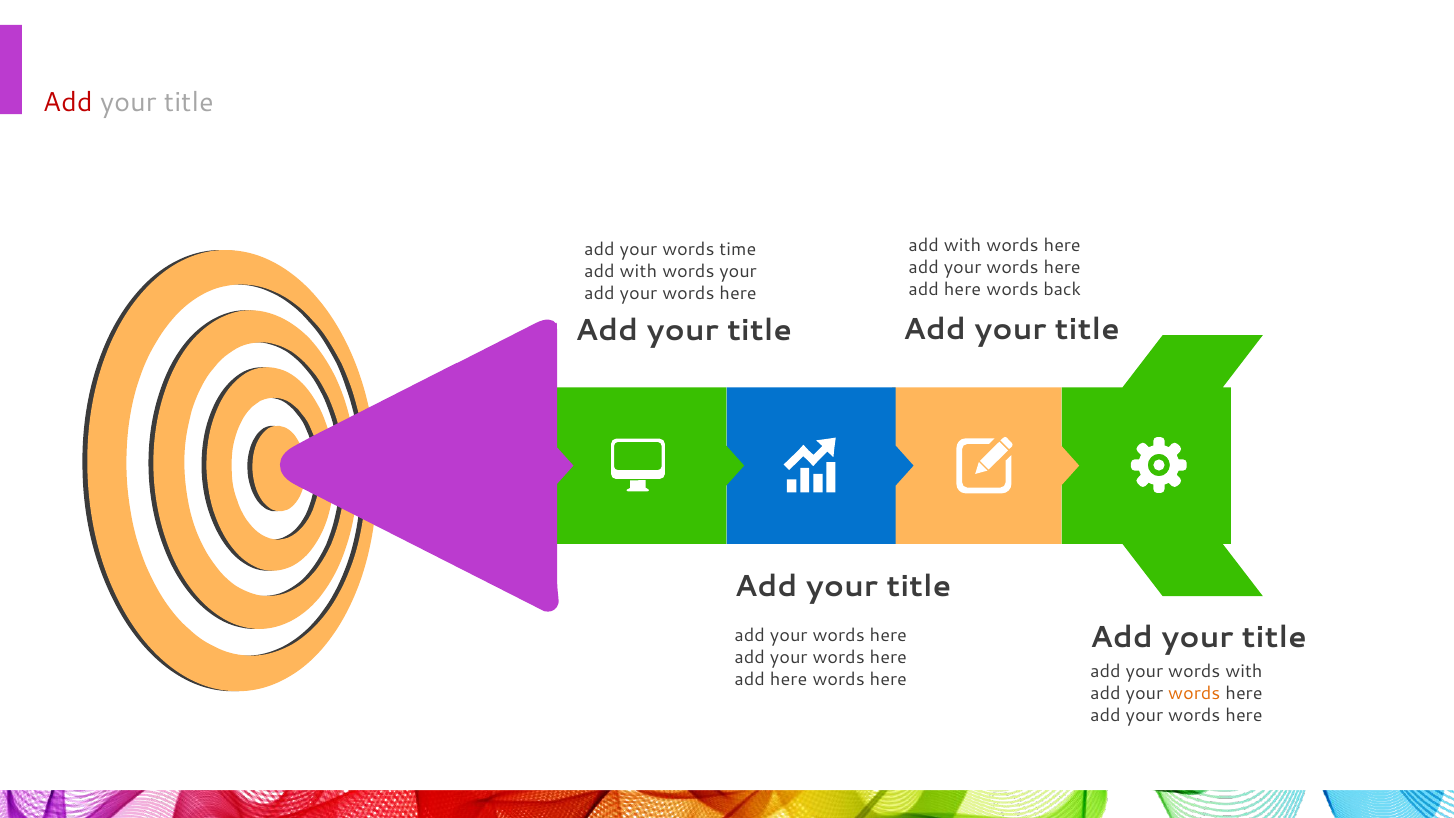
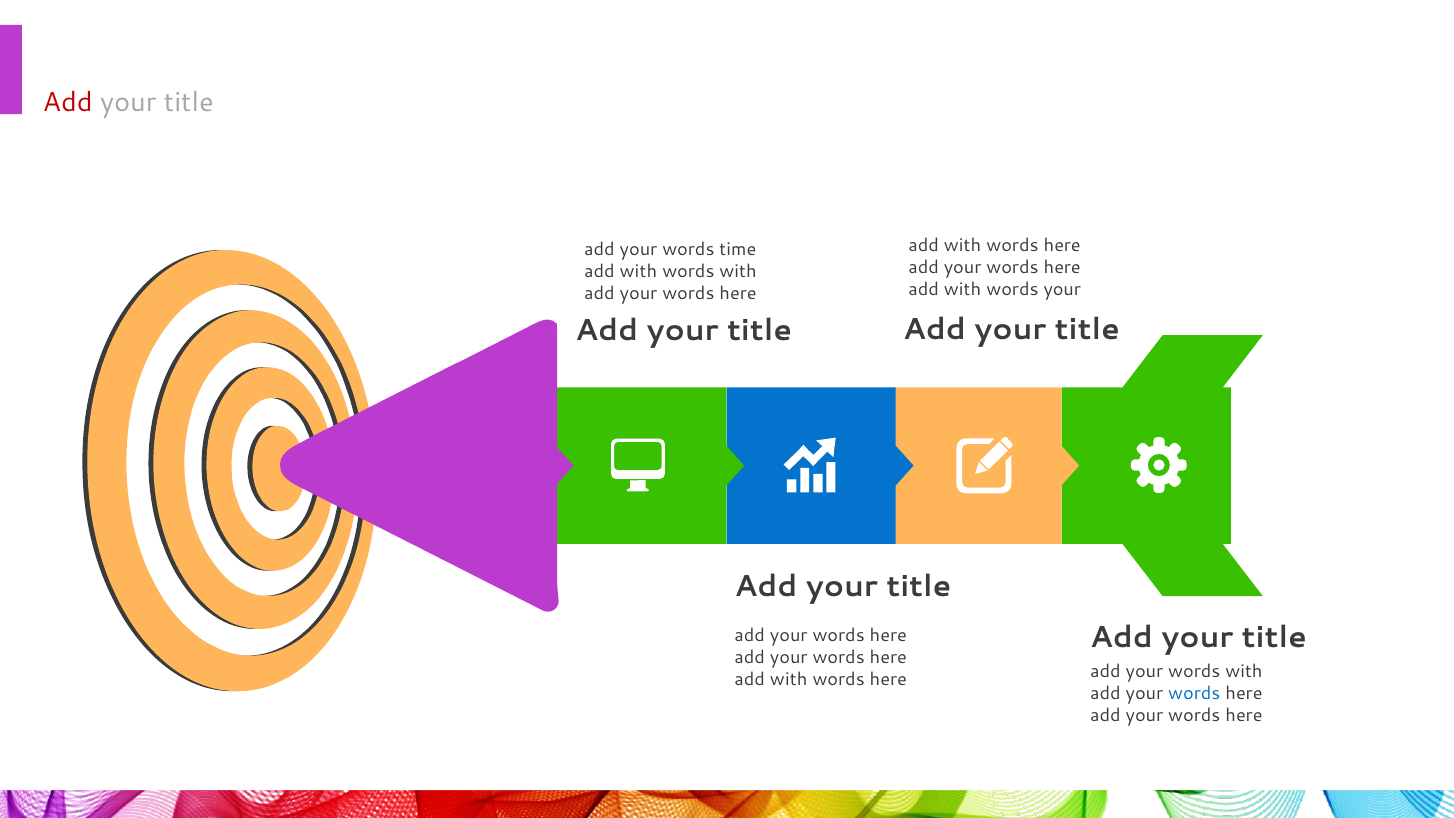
your at (738, 271): your -> with
here at (963, 289): here -> with
words back: back -> your
here at (789, 679): here -> with
words at (1194, 693) colour: orange -> blue
